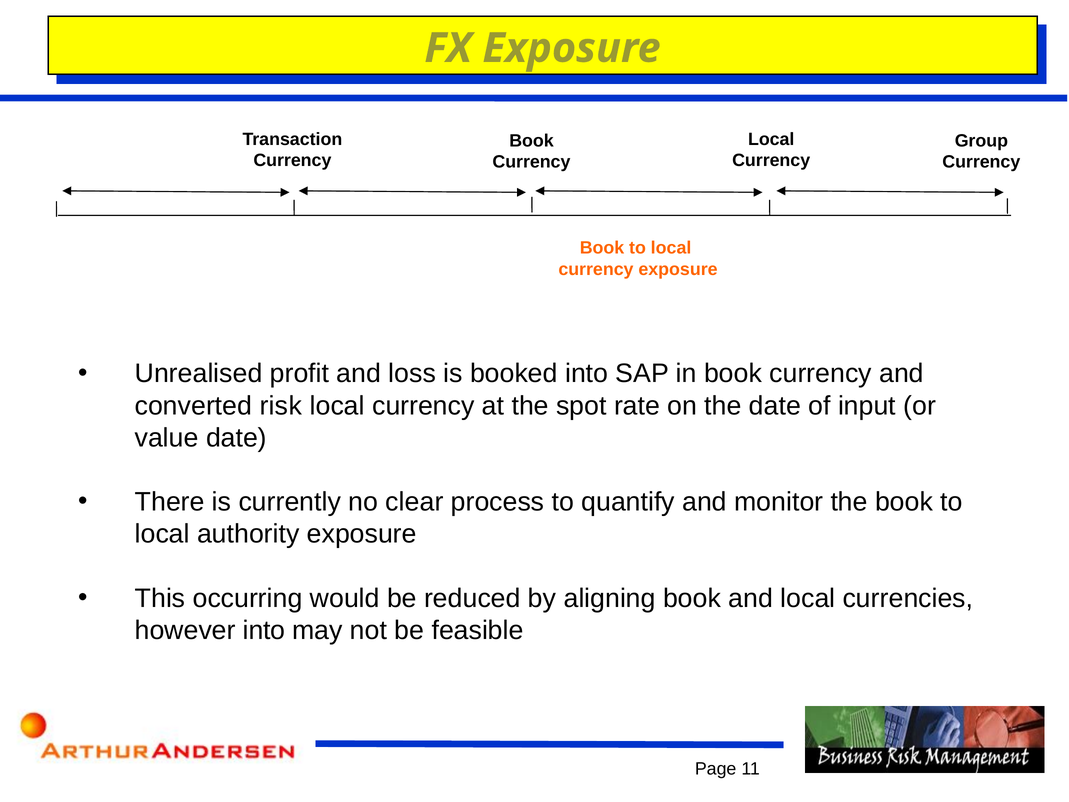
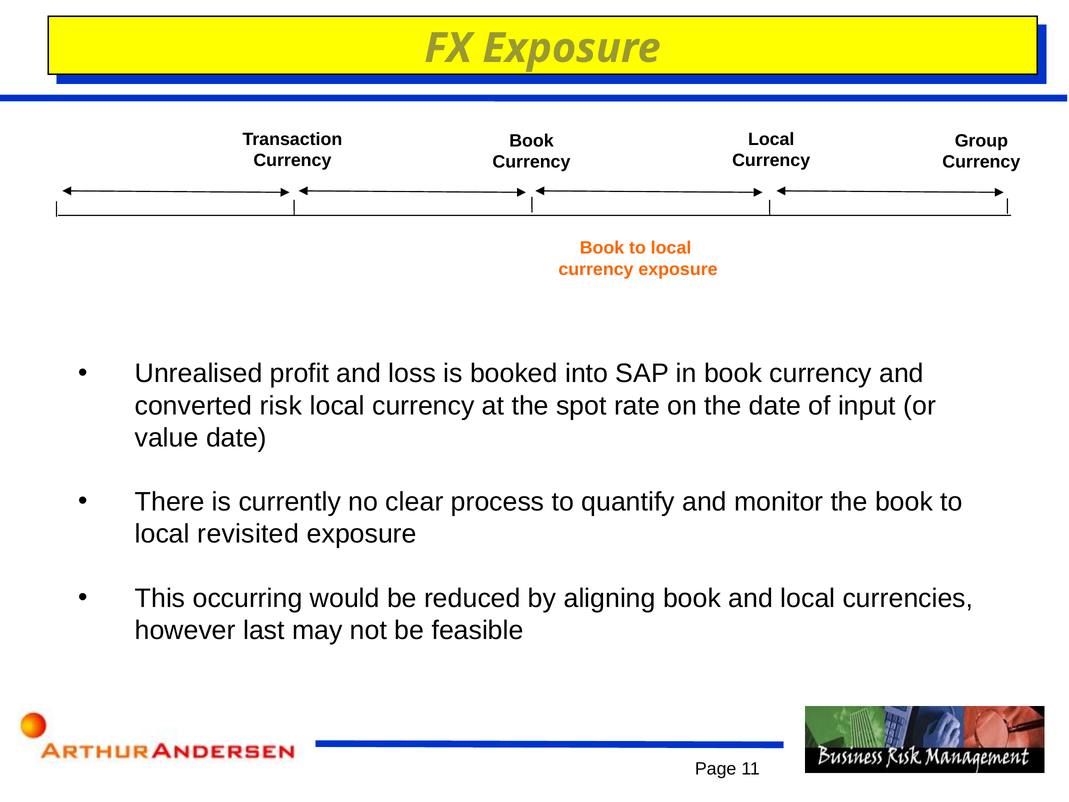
authority: authority -> revisited
however into: into -> last
